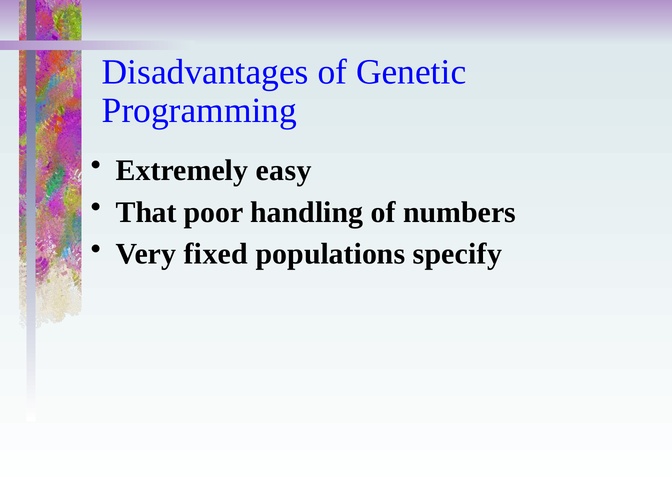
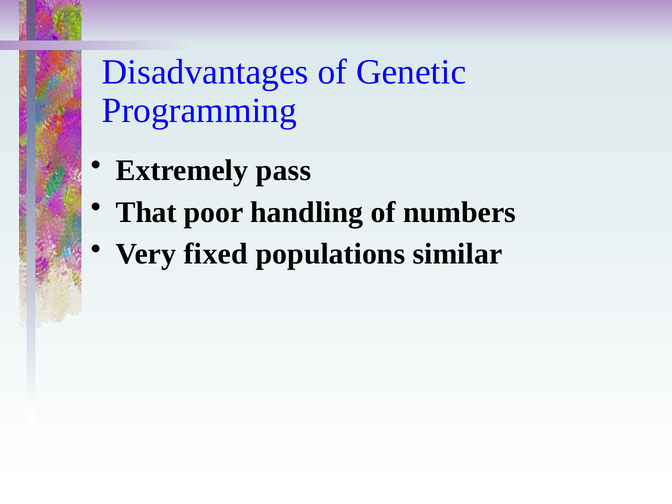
easy: easy -> pass
specify: specify -> similar
